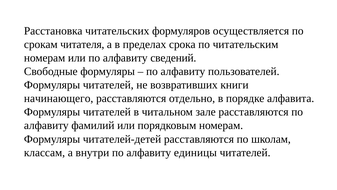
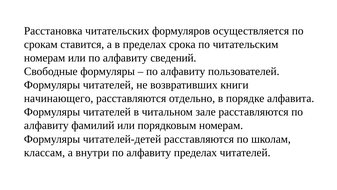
читателя: читателя -> ставится
алфавиту единицы: единицы -> пределах
